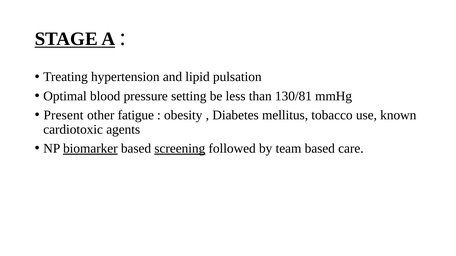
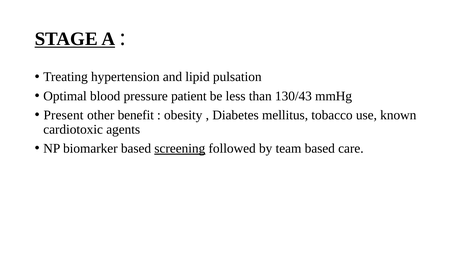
setting: setting -> patient
130/81: 130/81 -> 130/43
fatigue: fatigue -> benefit
biomarker underline: present -> none
